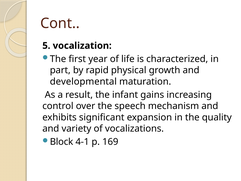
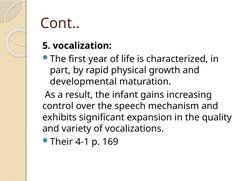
Block: Block -> Their
